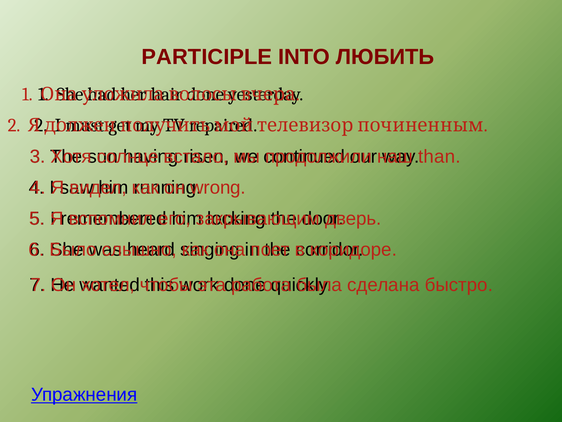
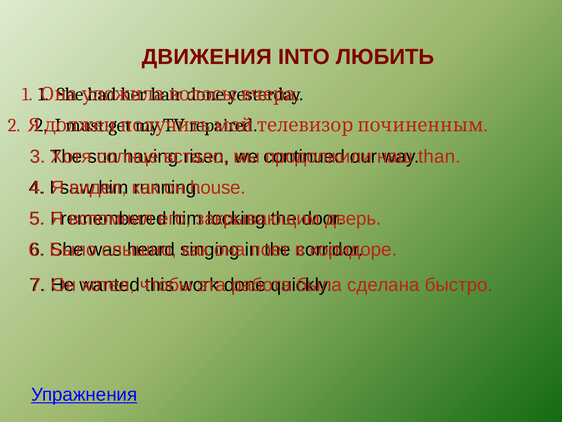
PARTICIPLE: PARTICIPLE -> ДВИЖЕНИЯ
wrong: wrong -> house
